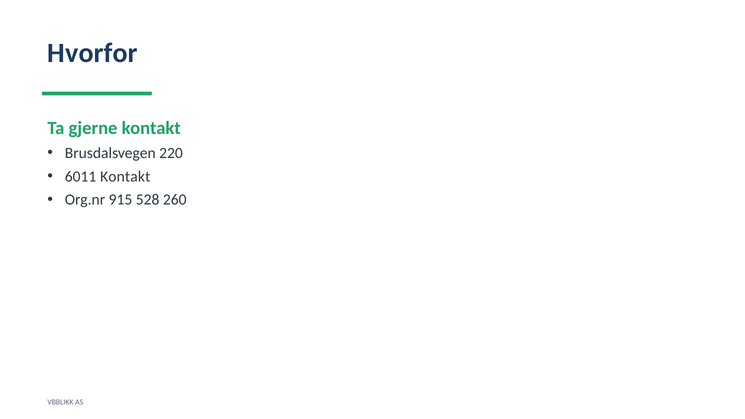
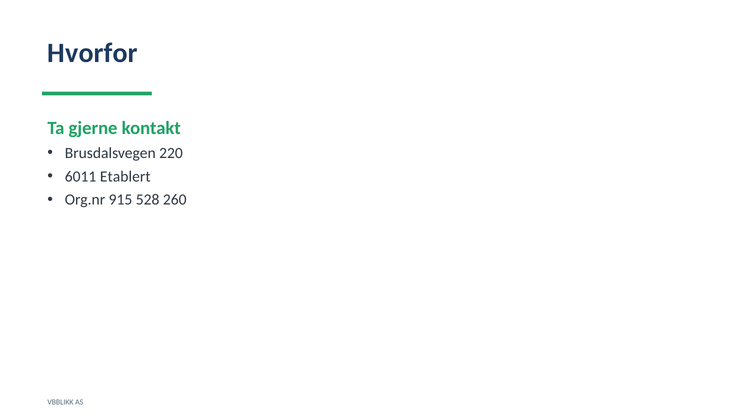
6011 Kontakt: Kontakt -> Etablert
